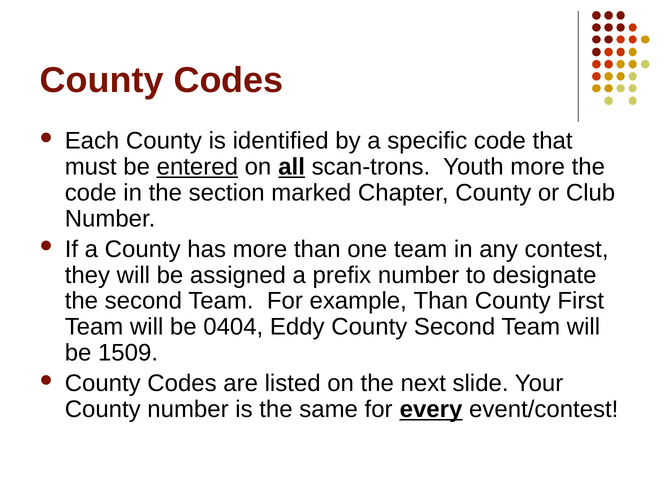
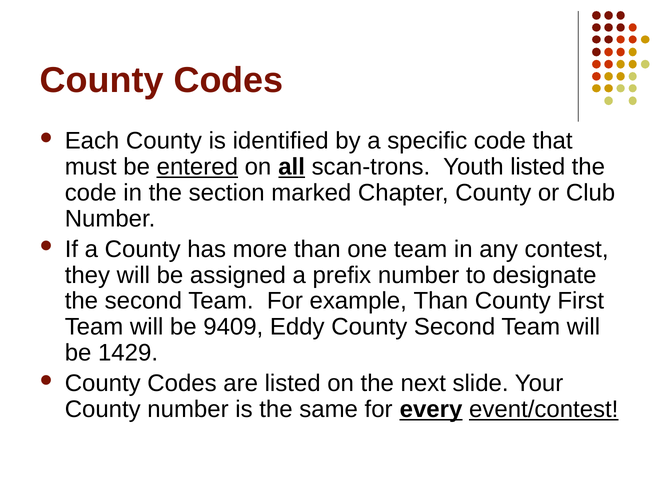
Youth more: more -> listed
0404: 0404 -> 9409
1509: 1509 -> 1429
event/contest underline: none -> present
